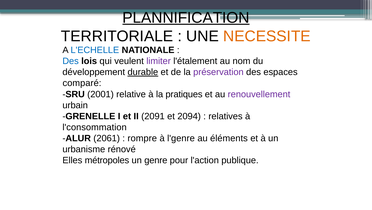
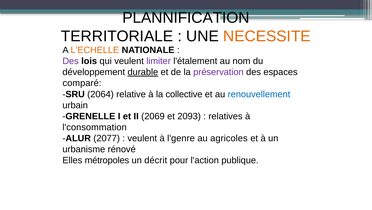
PLANNIFICATION underline: present -> none
L'ECHELLE colour: blue -> orange
Des at (71, 61) colour: blue -> purple
2001: 2001 -> 2064
pratiques: pratiques -> collective
renouvellement colour: purple -> blue
2091: 2091 -> 2069
2094: 2094 -> 2093
2061: 2061 -> 2077
rompre at (142, 138): rompre -> veulent
éléments: éléments -> agricoles
genre: genre -> décrit
